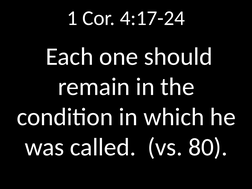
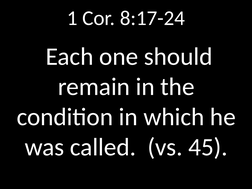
4:17-24: 4:17-24 -> 8:17-24
80: 80 -> 45
